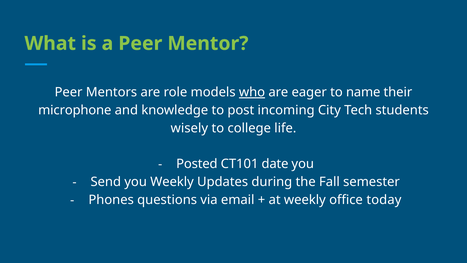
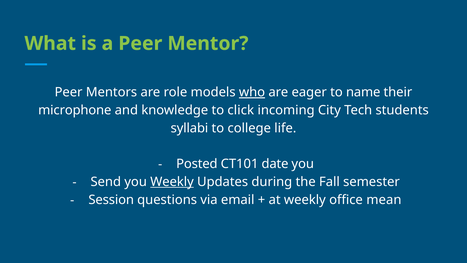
post: post -> click
wisely: wisely -> syllabi
Weekly at (172, 182) underline: none -> present
Phones: Phones -> Session
today: today -> mean
